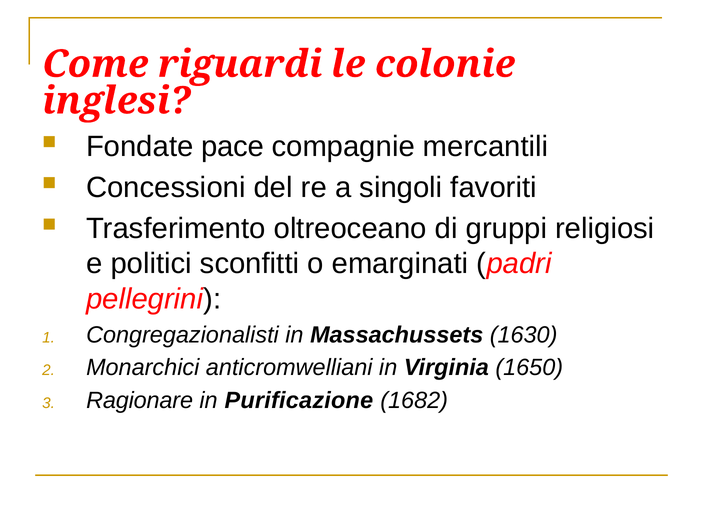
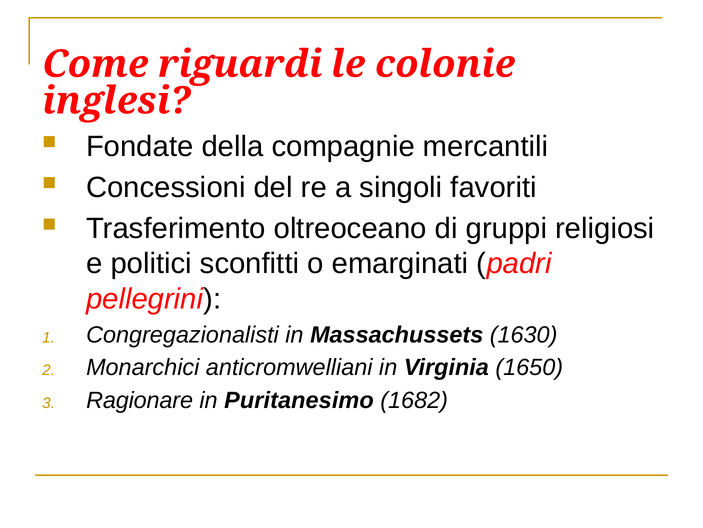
pace: pace -> della
Purificazione: Purificazione -> Puritanesimo
